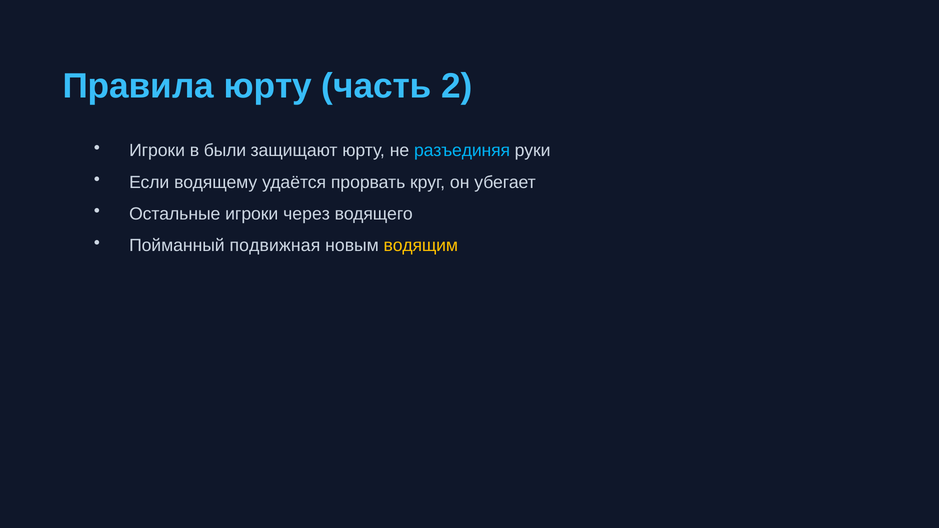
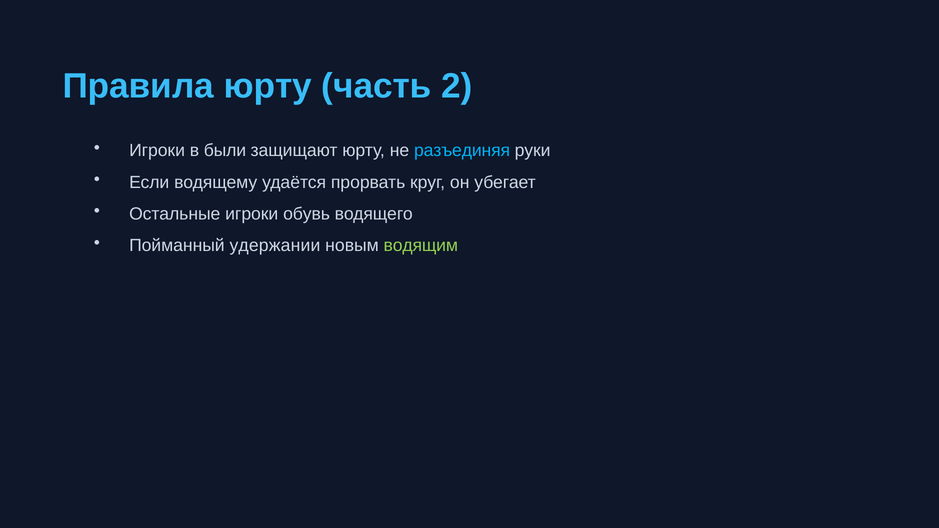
через: через -> обувь
подвижная: подвижная -> удержании
водящим colour: yellow -> light green
